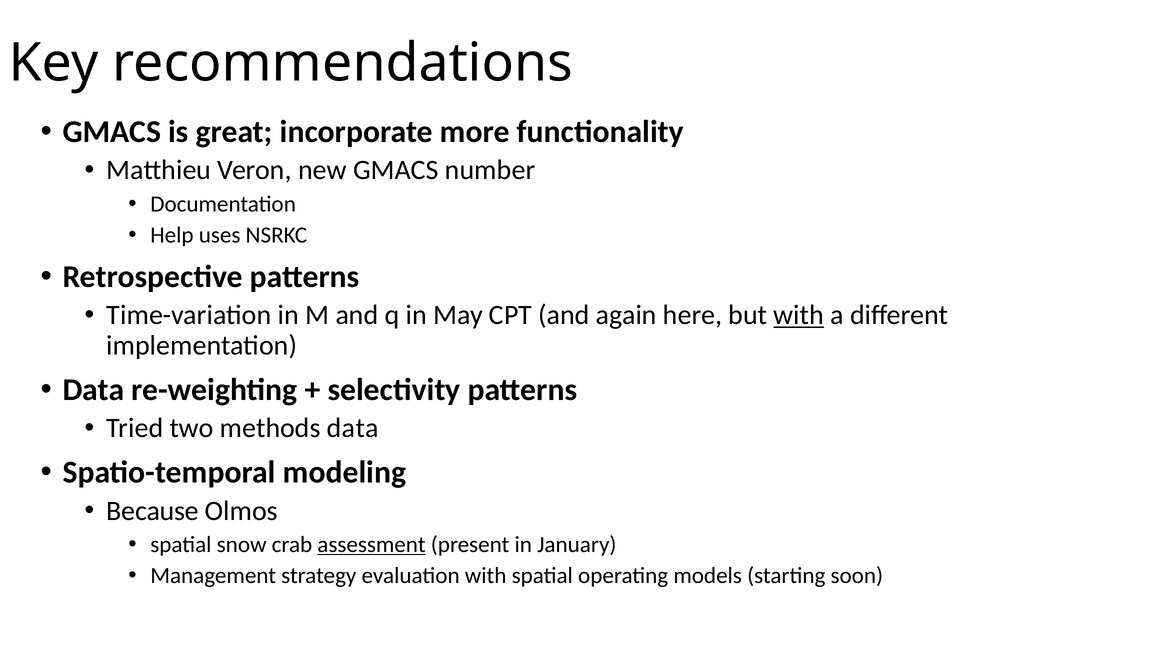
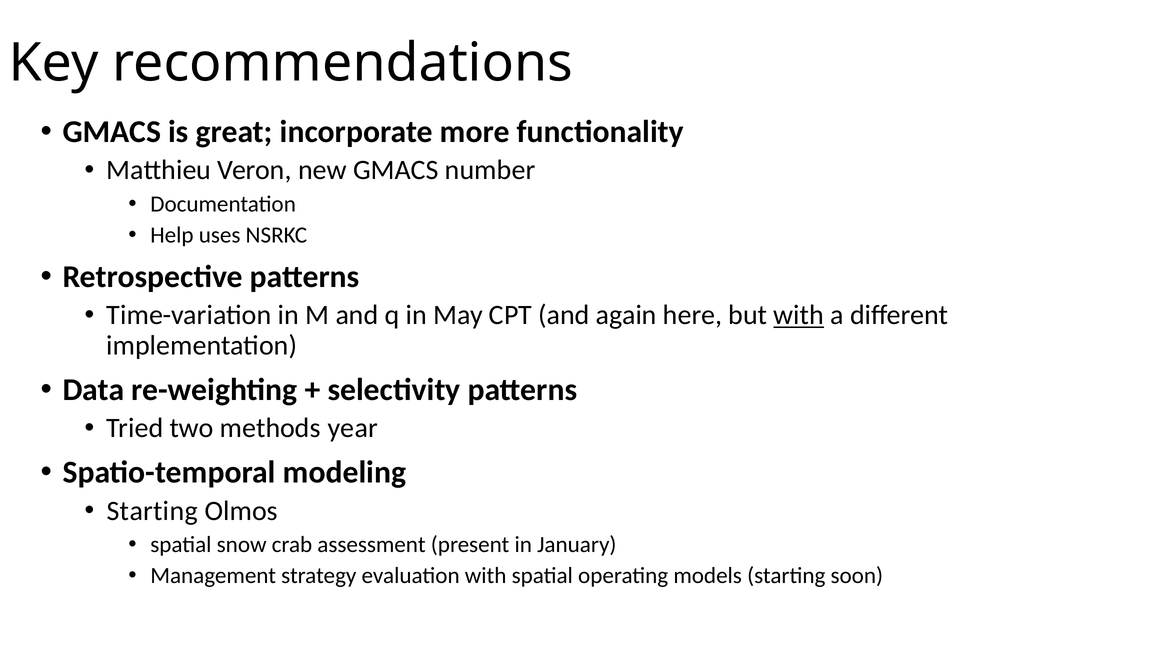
methods data: data -> year
Because at (153, 511): Because -> Starting
assessment underline: present -> none
